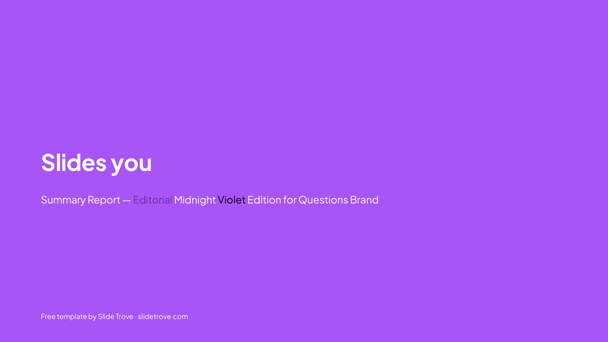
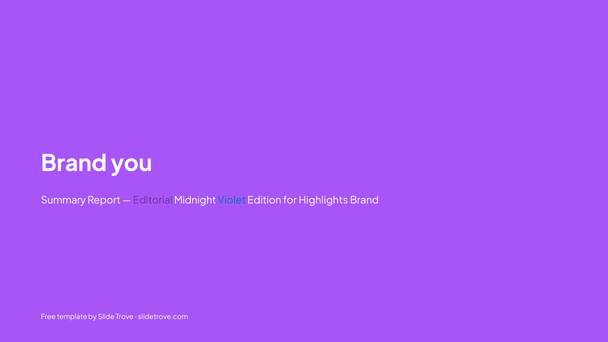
Slides at (74, 163): Slides -> Brand
Violet colour: black -> blue
Questions: Questions -> Highlights
